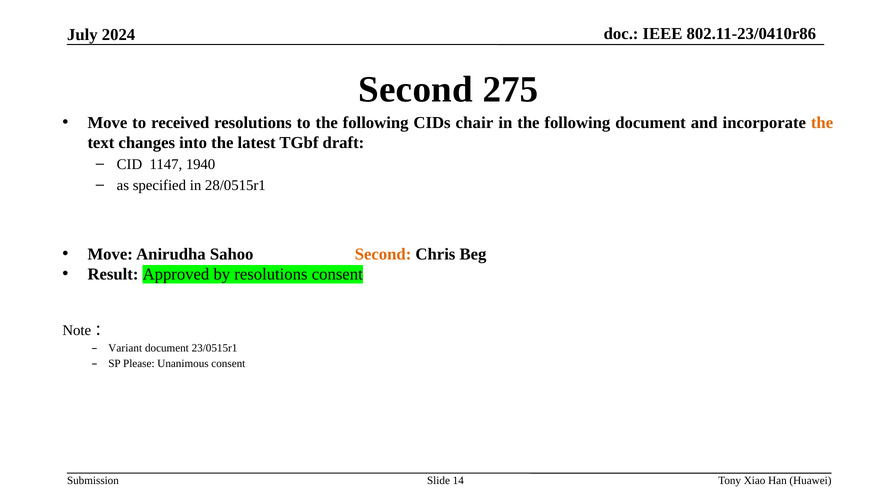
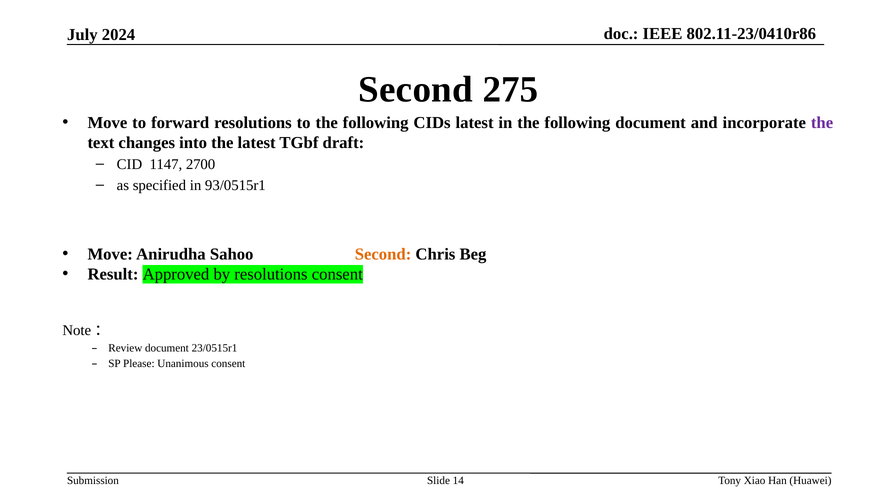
received: received -> forward
CIDs chair: chair -> latest
the at (822, 123) colour: orange -> purple
1940: 1940 -> 2700
28/0515r1: 28/0515r1 -> 93/0515r1
Variant: Variant -> Review
